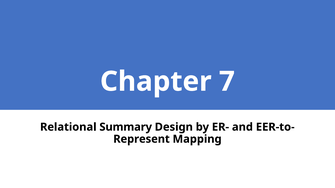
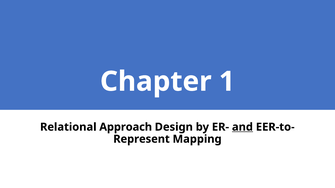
7: 7 -> 1
Summary: Summary -> Approach
and underline: none -> present
